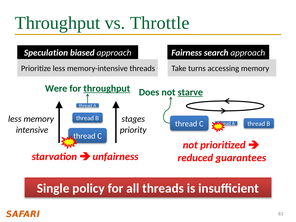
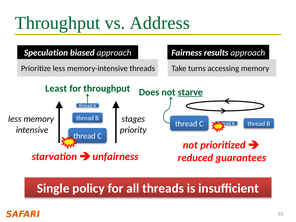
Throttle: Throttle -> Address
search: search -> results
Were: Were -> Least
throughput at (107, 89) underline: present -> none
